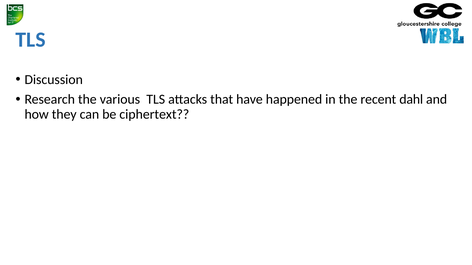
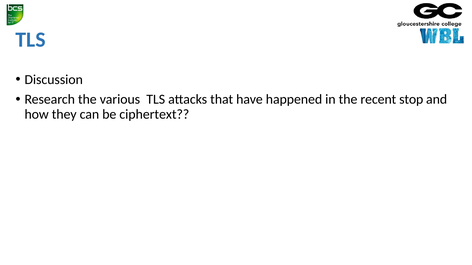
dahl: dahl -> stop
